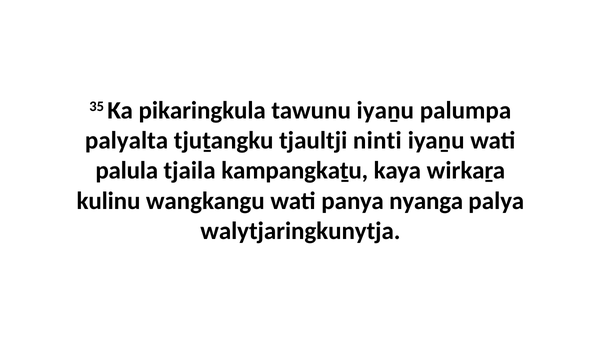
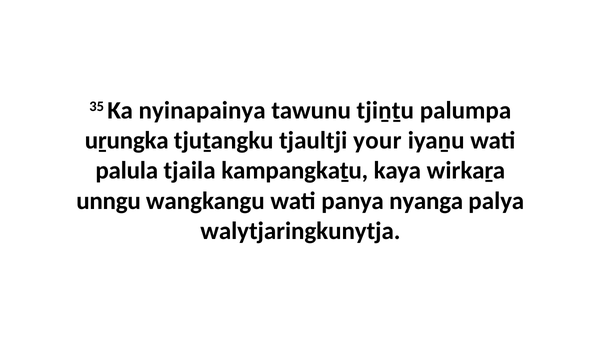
pikaringkula: pikaringkula -> nyinapainya
tawunu iyaṉu: iyaṉu -> tjiṉṯu
palyalta: palyalta -> uṟungka
ninti: ninti -> your
kulinu: kulinu -> unngu
